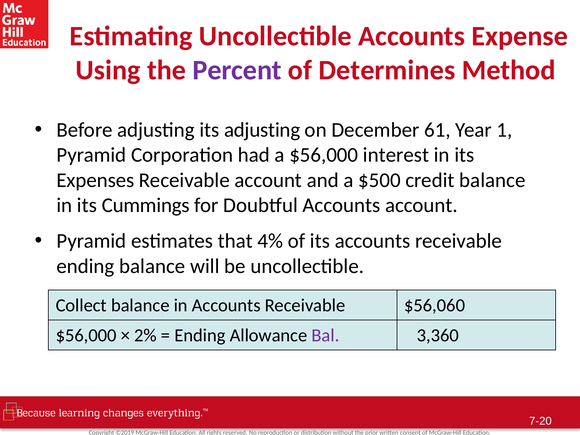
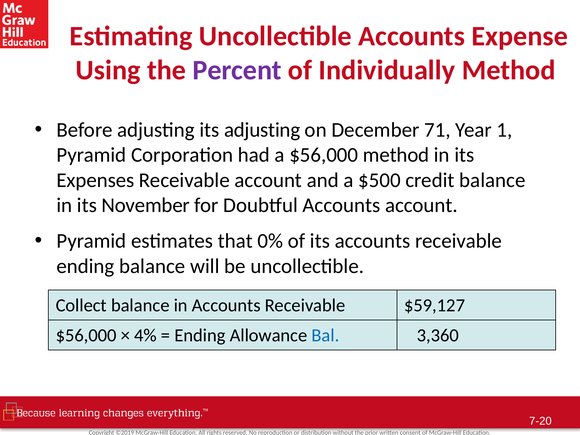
Determines: Determines -> Individually
61: 61 -> 71
$56,000 interest: interest -> method
Cummings: Cummings -> November
4%: 4% -> 0%
$56,060: $56,060 -> $59,127
2%: 2% -> 4%
Bal colour: purple -> blue
